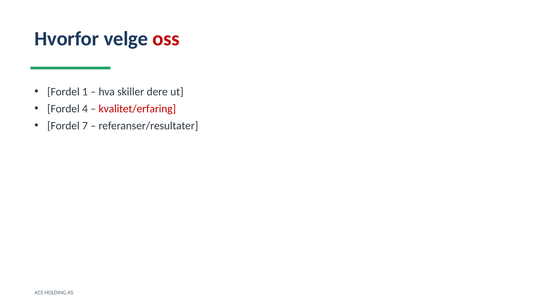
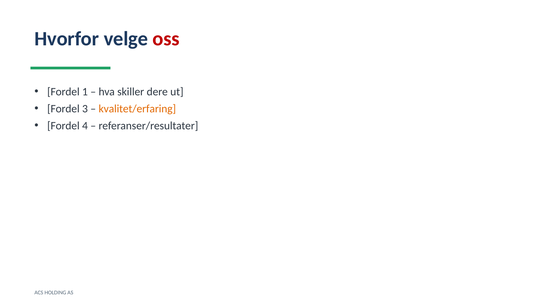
4: 4 -> 3
kvalitet/erfaring colour: red -> orange
7: 7 -> 4
